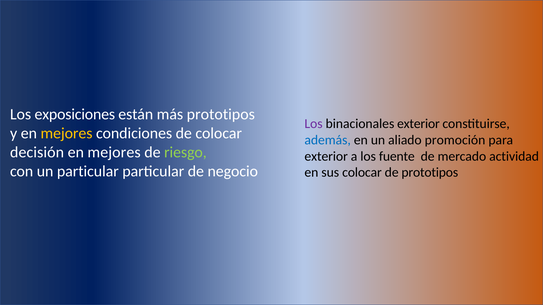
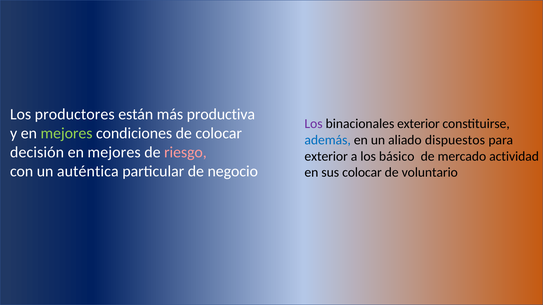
exposiciones: exposiciones -> productores
más prototipos: prototipos -> productiva
mejores at (67, 133) colour: yellow -> light green
promoción: promoción -> dispuestos
riesgo colour: light green -> pink
fuente: fuente -> básico
un particular: particular -> auténtica
de prototipos: prototipos -> voluntario
